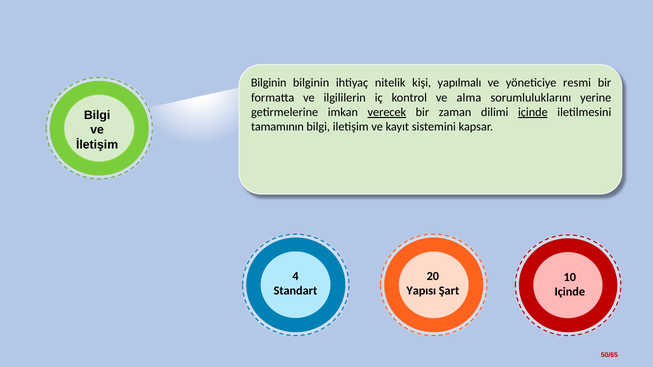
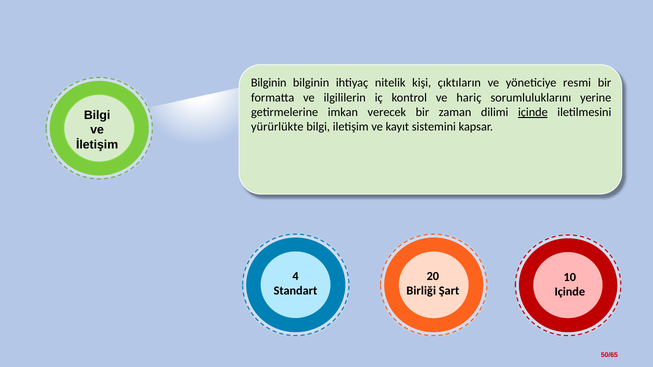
yapılmalı: yapılmalı -> çıktıların
alma: alma -> hariç
verecek underline: present -> none
tamamının: tamamının -> yürürlükte
Yapısı: Yapısı -> Birliği
